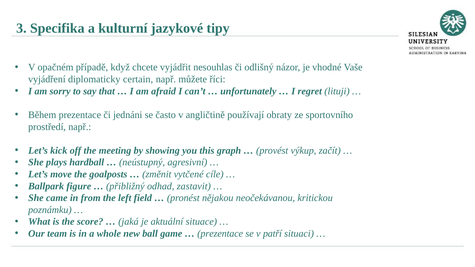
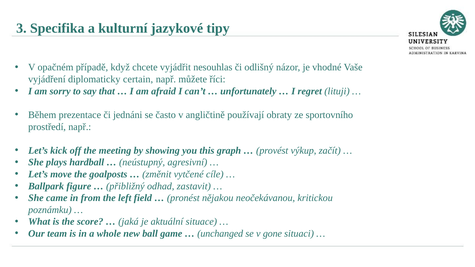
prezentace at (220, 234): prezentace -> unchanged
patří: patří -> gone
